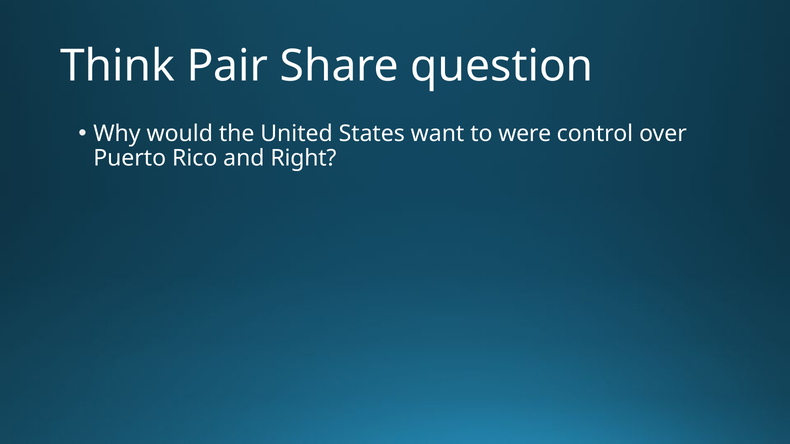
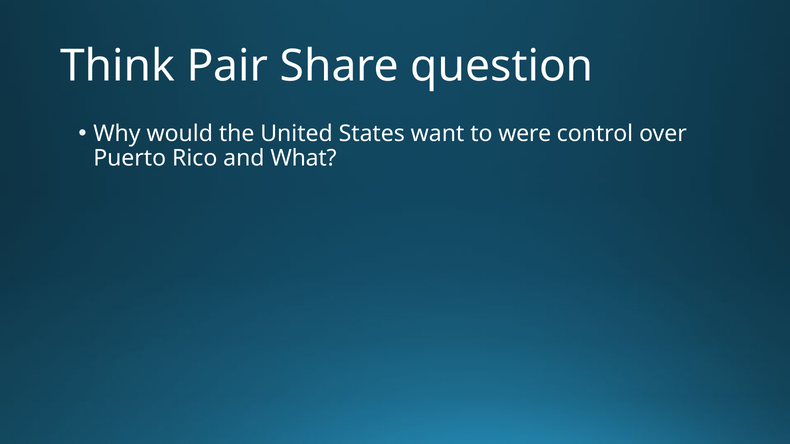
Right: Right -> What
